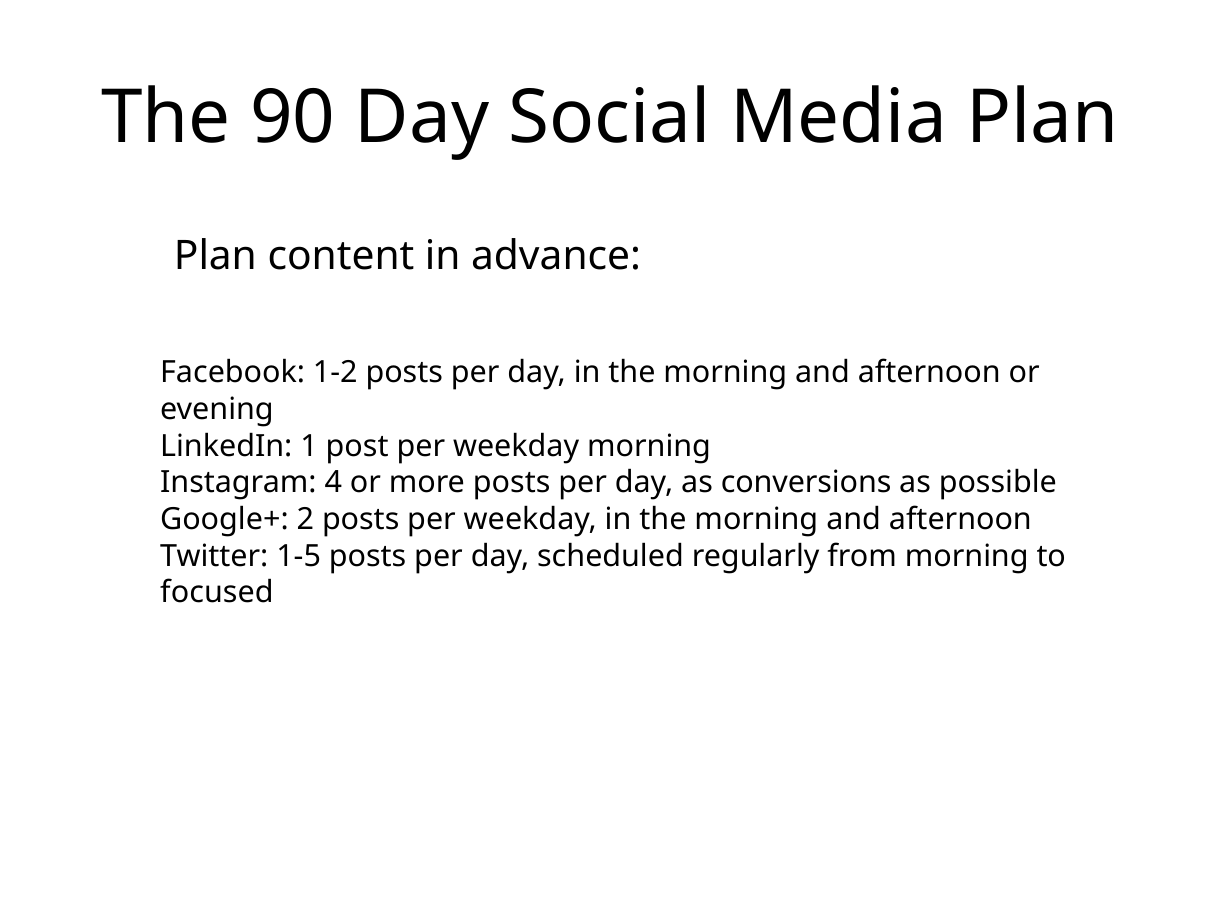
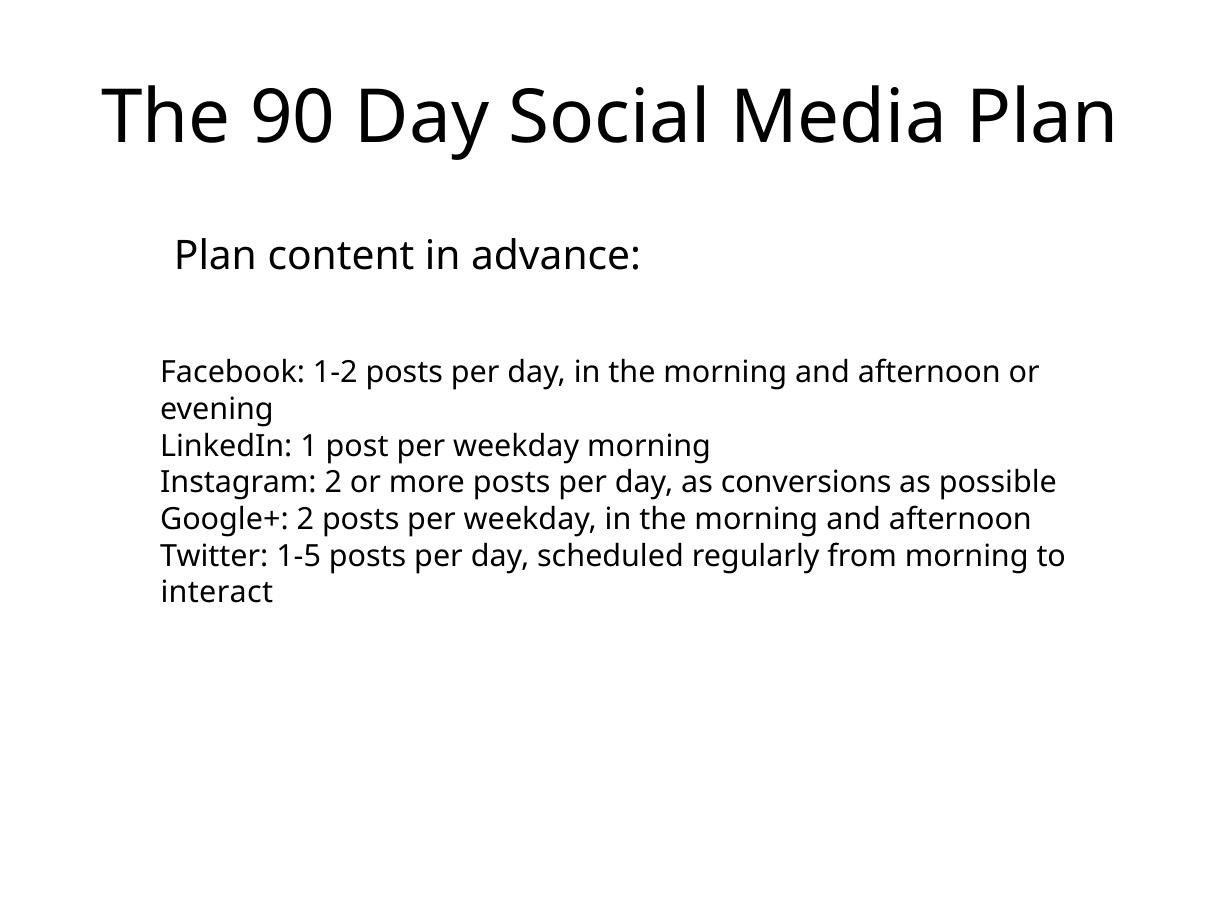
Instagram 4: 4 -> 2
focused: focused -> interact
